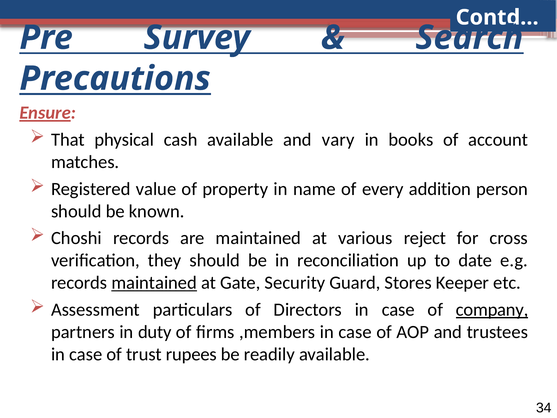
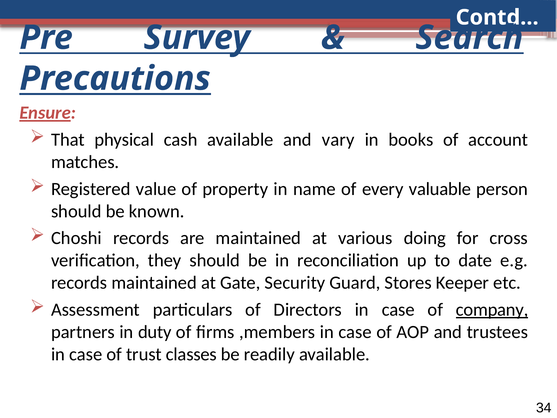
addition: addition -> valuable
reject: reject -> doing
maintained at (154, 283) underline: present -> none
rupees: rupees -> classes
